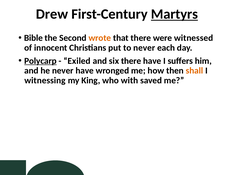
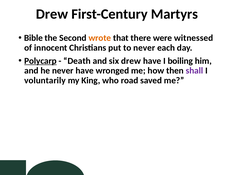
Martyrs underline: present -> none
Exiled: Exiled -> Death
six there: there -> drew
suffers: suffers -> boiling
shall colour: orange -> purple
witnessing: witnessing -> voluntarily
with: with -> road
